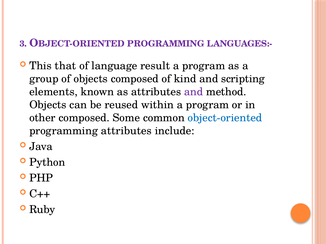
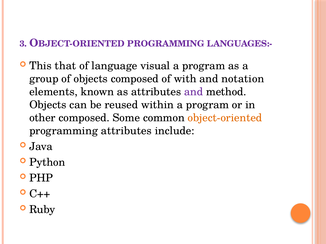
result: result -> visual
kind: kind -> with
scripting: scripting -> notation
object-oriented colour: blue -> orange
